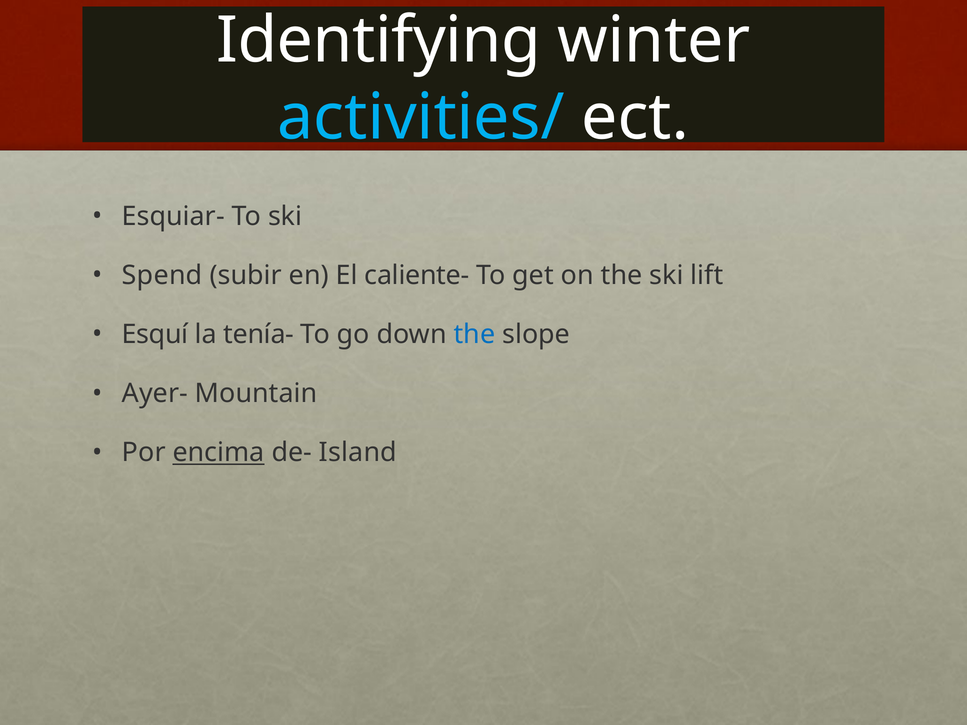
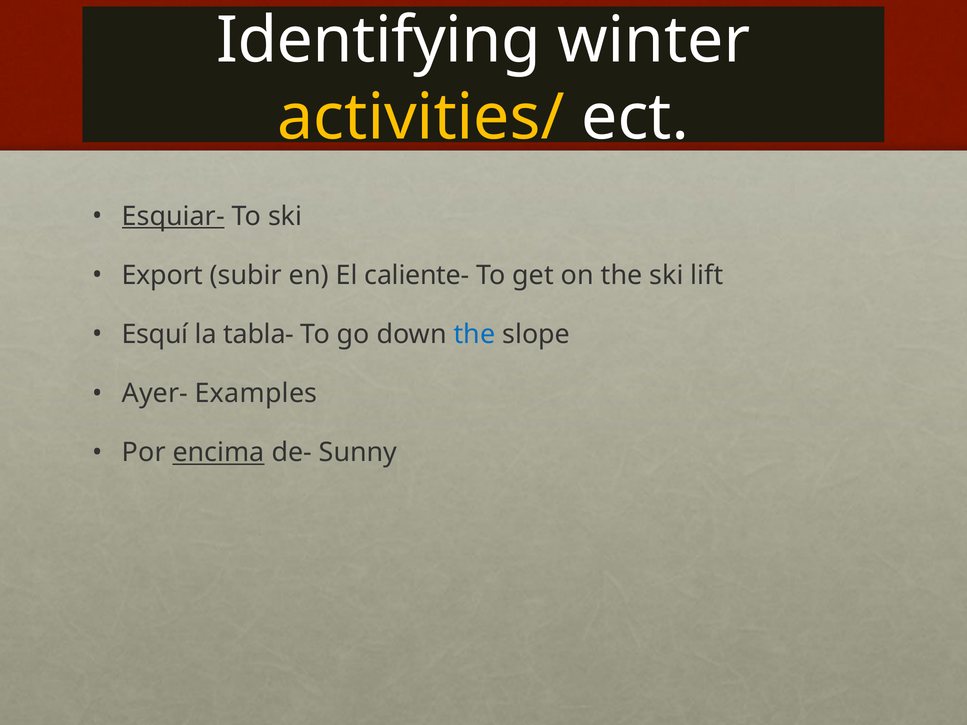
activities/ colour: light blue -> yellow
Esquiar- underline: none -> present
Spend: Spend -> Export
tenía-: tenía- -> tabla-
Mountain: Mountain -> Examples
Island: Island -> Sunny
